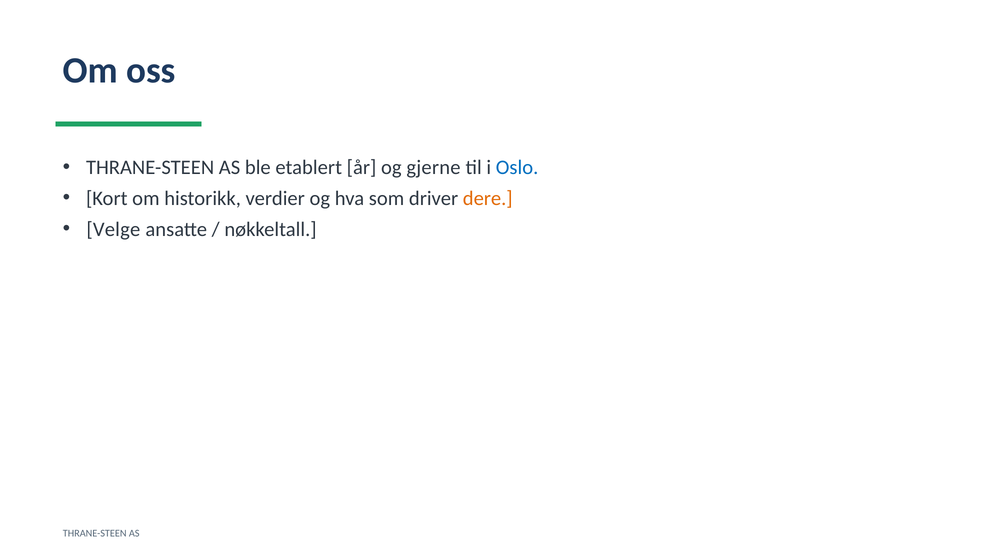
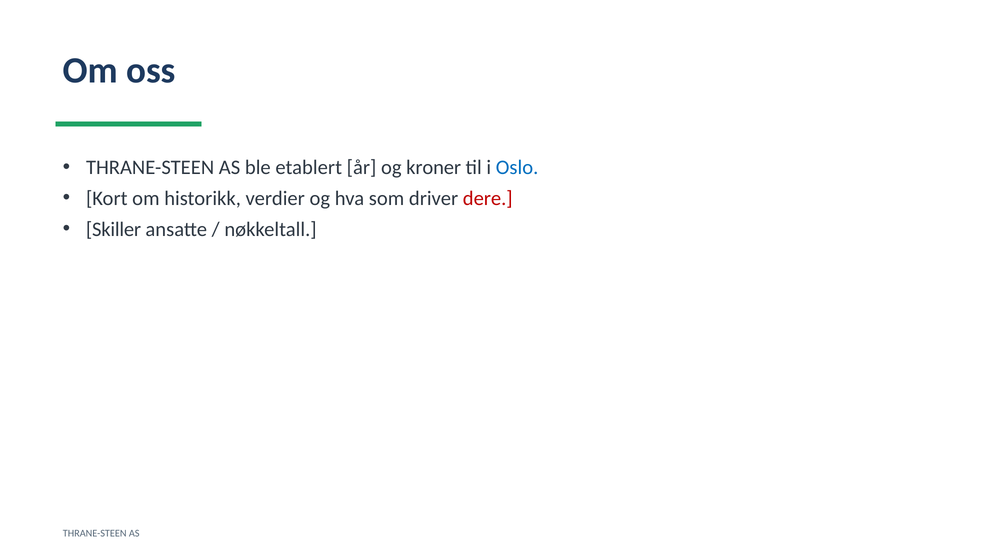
gjerne: gjerne -> kroner
dere colour: orange -> red
Velge: Velge -> Skiller
